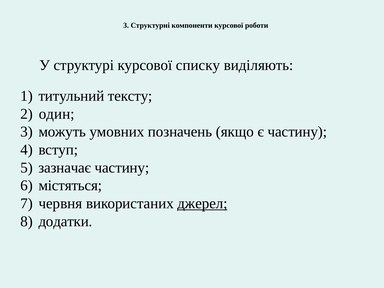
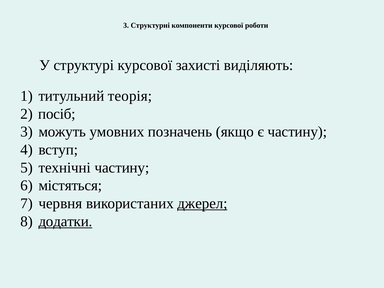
списку: списку -> захисті
тексту: тексту -> теорія
один: один -> посіб
зазначає: зазначає -> технічні
додатки underline: none -> present
